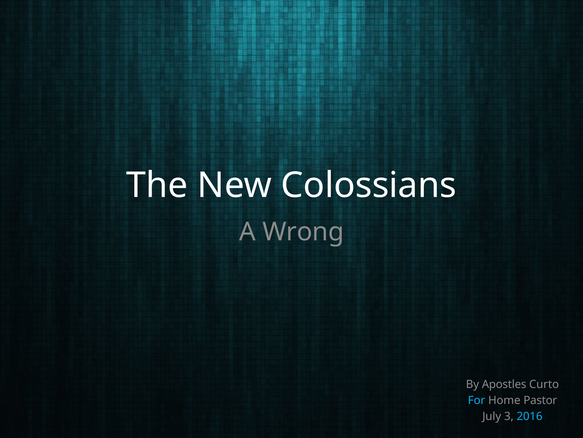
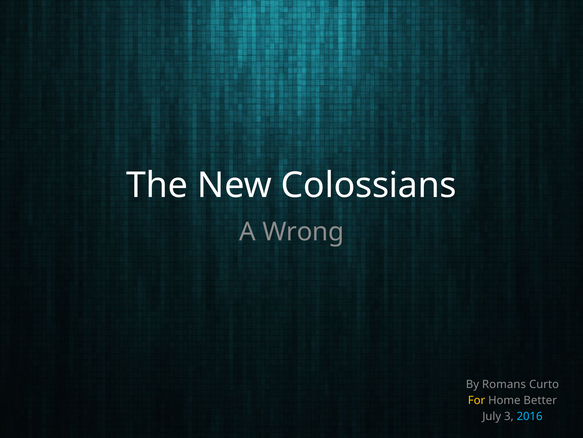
Apostles: Apostles -> Romans
For colour: light blue -> yellow
Pastor: Pastor -> Better
